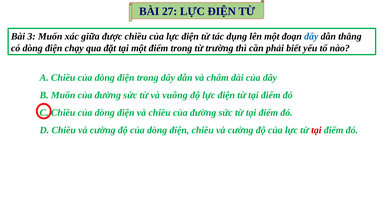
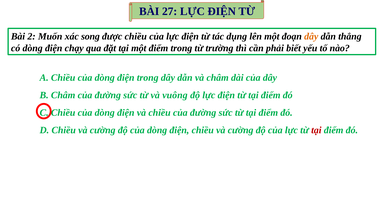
3: 3 -> 2
giữa: giữa -> song
dây at (311, 36) colour: blue -> orange
B Muốn: Muốn -> Châm
